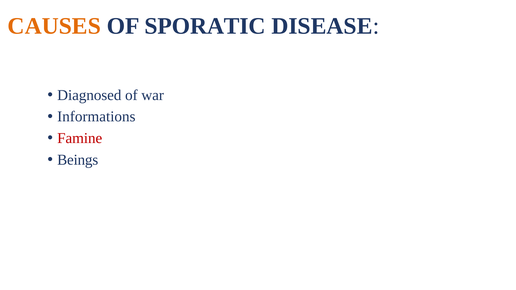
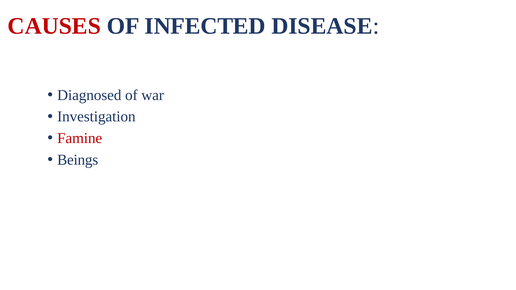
CAUSES colour: orange -> red
SPORATIC: SPORATIC -> INFECTED
Informations: Informations -> Investigation
